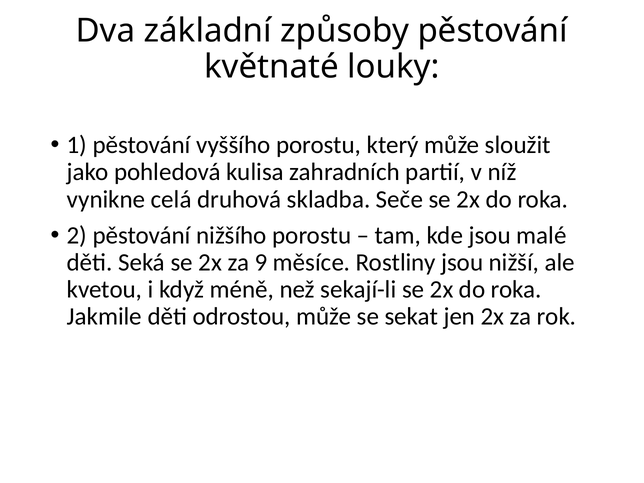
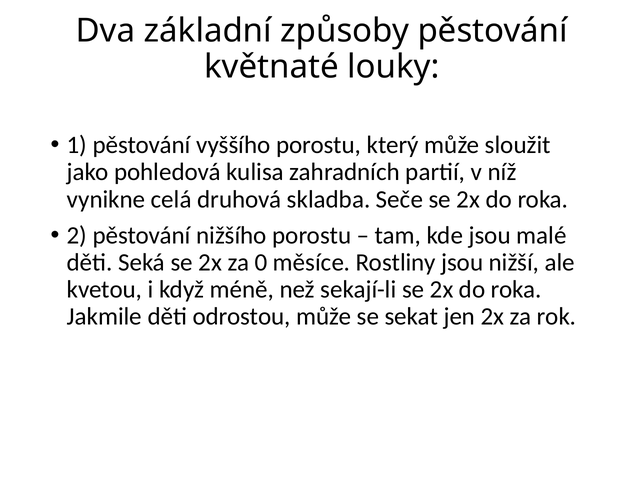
9: 9 -> 0
